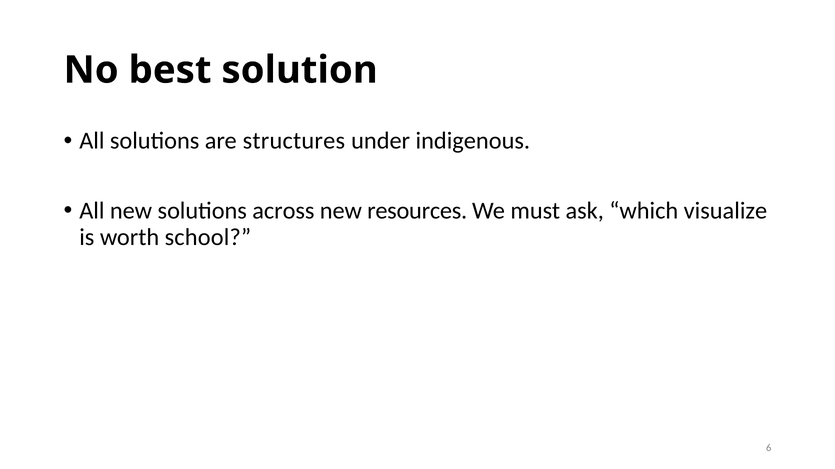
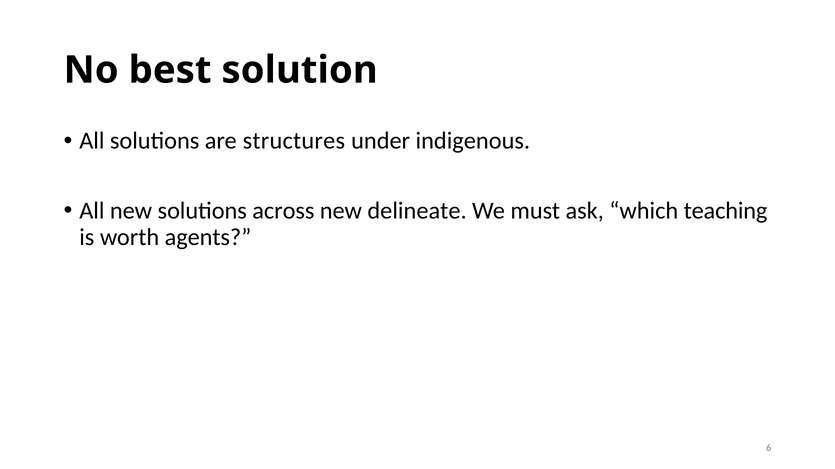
resources: resources -> delineate
visualize: visualize -> teaching
school: school -> agents
